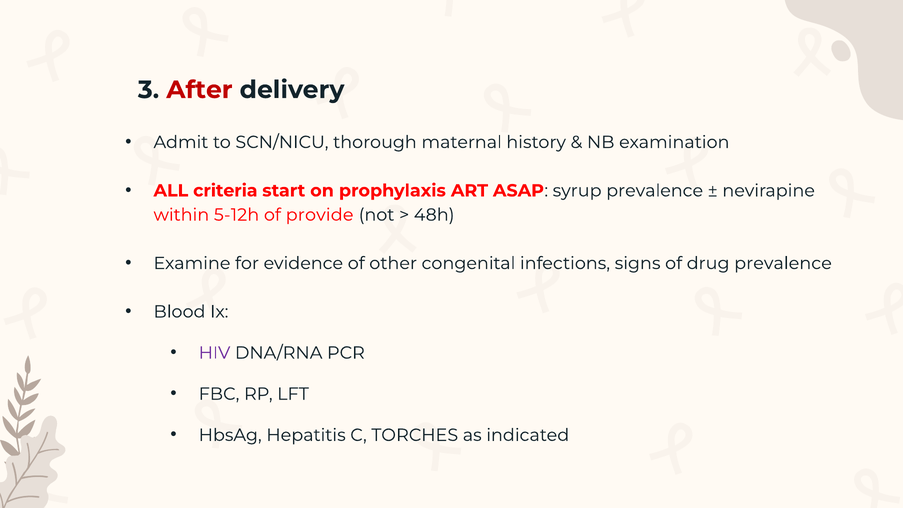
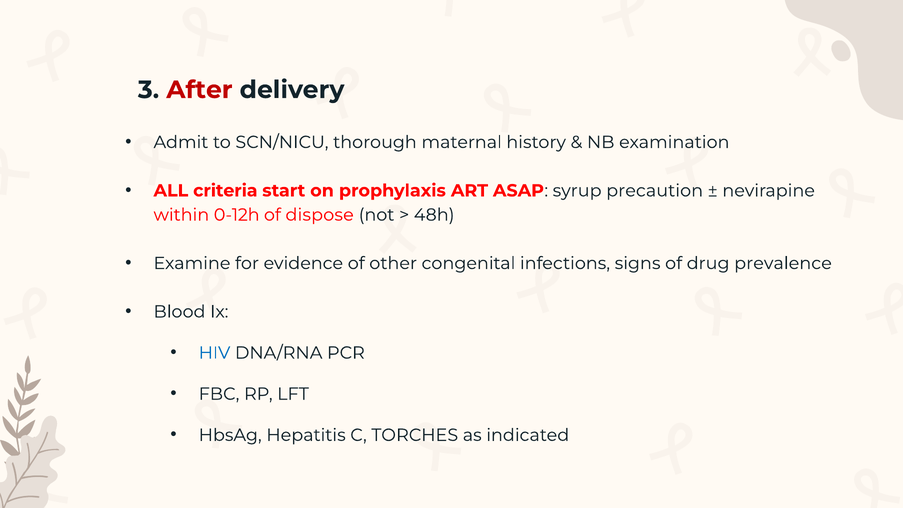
syrup prevalence: prevalence -> precaution
5-12h: 5-12h -> 0-12h
provide: provide -> dispose
HIV colour: purple -> blue
